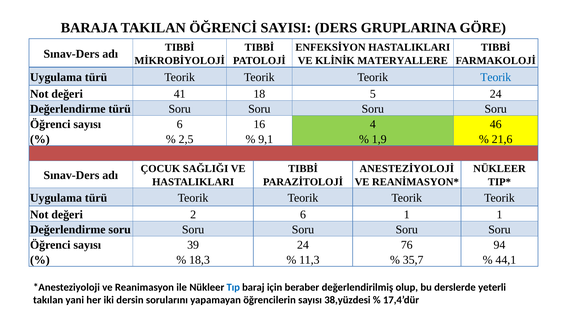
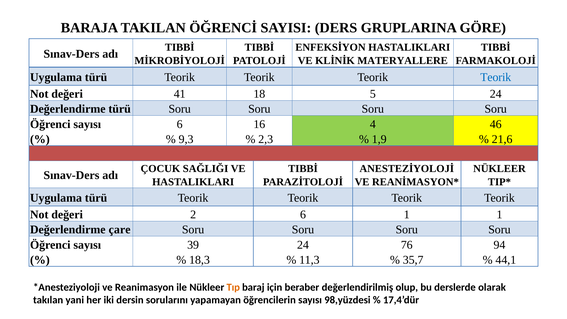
2,5: 2,5 -> 9,3
9,1: 9,1 -> 2,3
Değerlendirme soru: soru -> çare
Tıp colour: blue -> orange
yeterli: yeterli -> olarak
38,yüzdesi: 38,yüzdesi -> 98,yüzdesi
